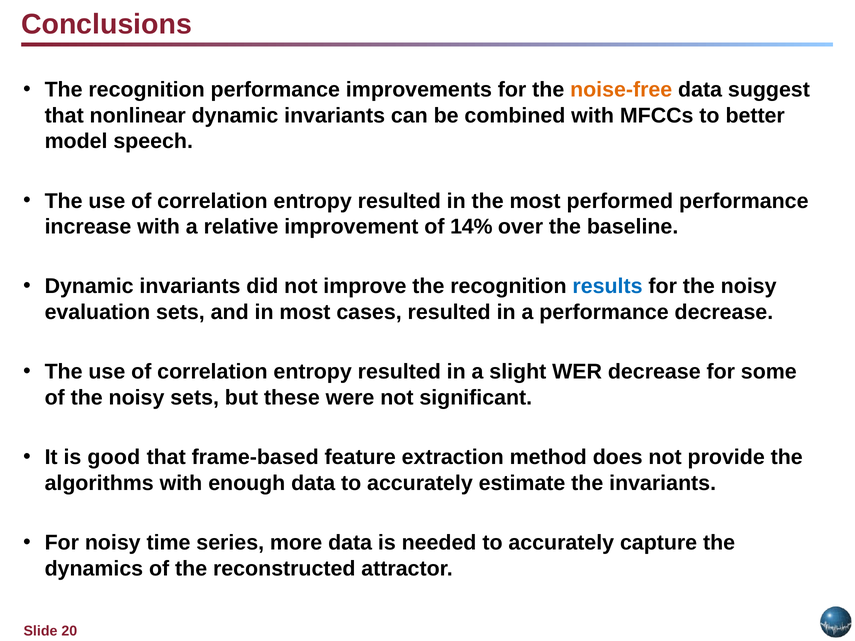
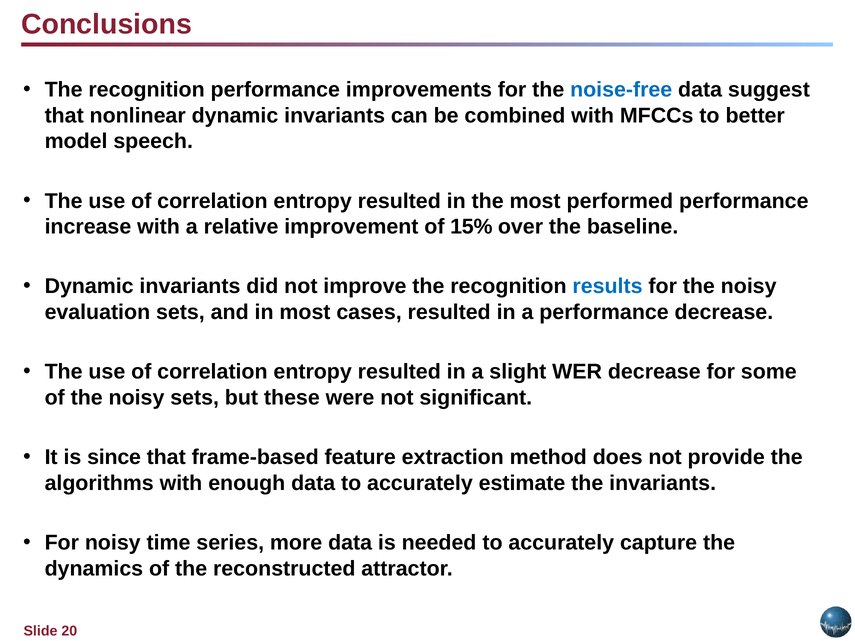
noise-free colour: orange -> blue
14%: 14% -> 15%
good: good -> since
